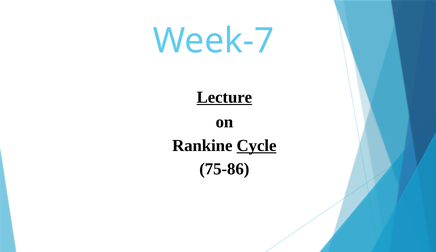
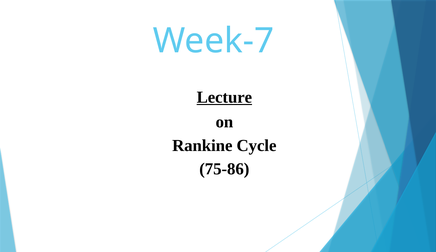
Cycle underline: present -> none
